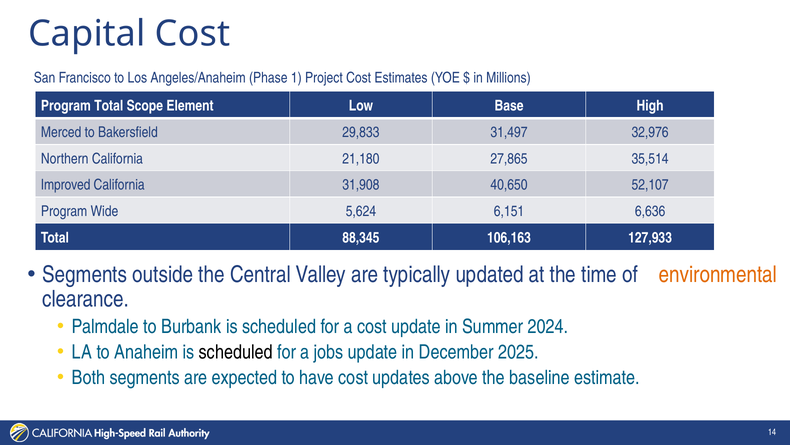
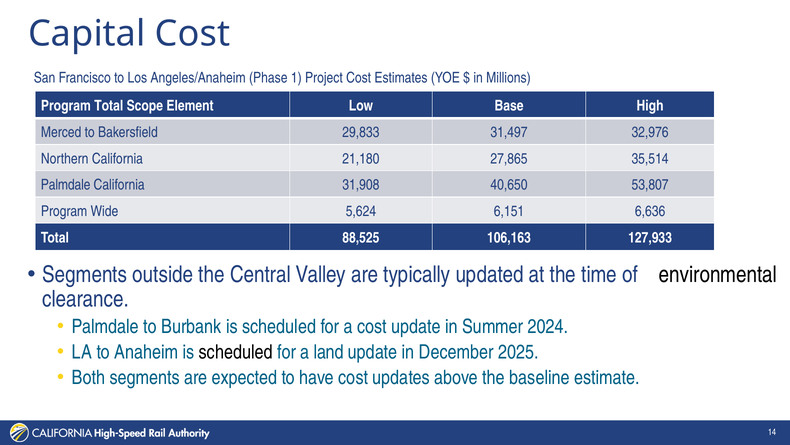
Improved at (66, 185): Improved -> Palmdale
52,107: 52,107 -> 53,807
88,345: 88,345 -> 88,525
environmental colour: orange -> black
jobs: jobs -> land
